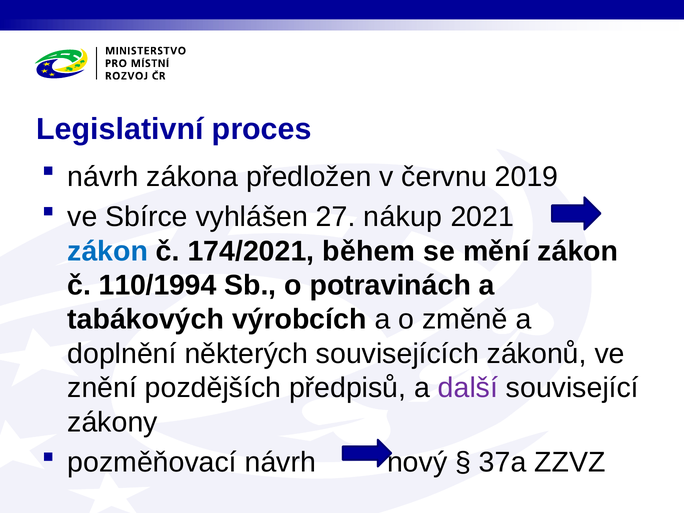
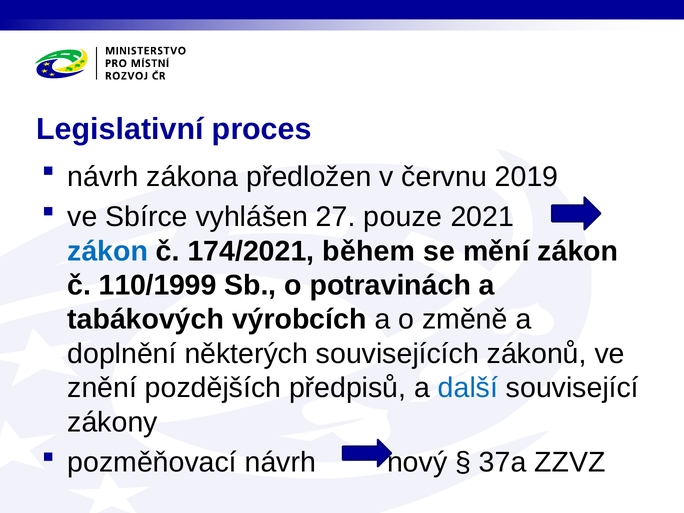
nákup: nákup -> pouze
110/1994: 110/1994 -> 110/1999
další colour: purple -> blue
